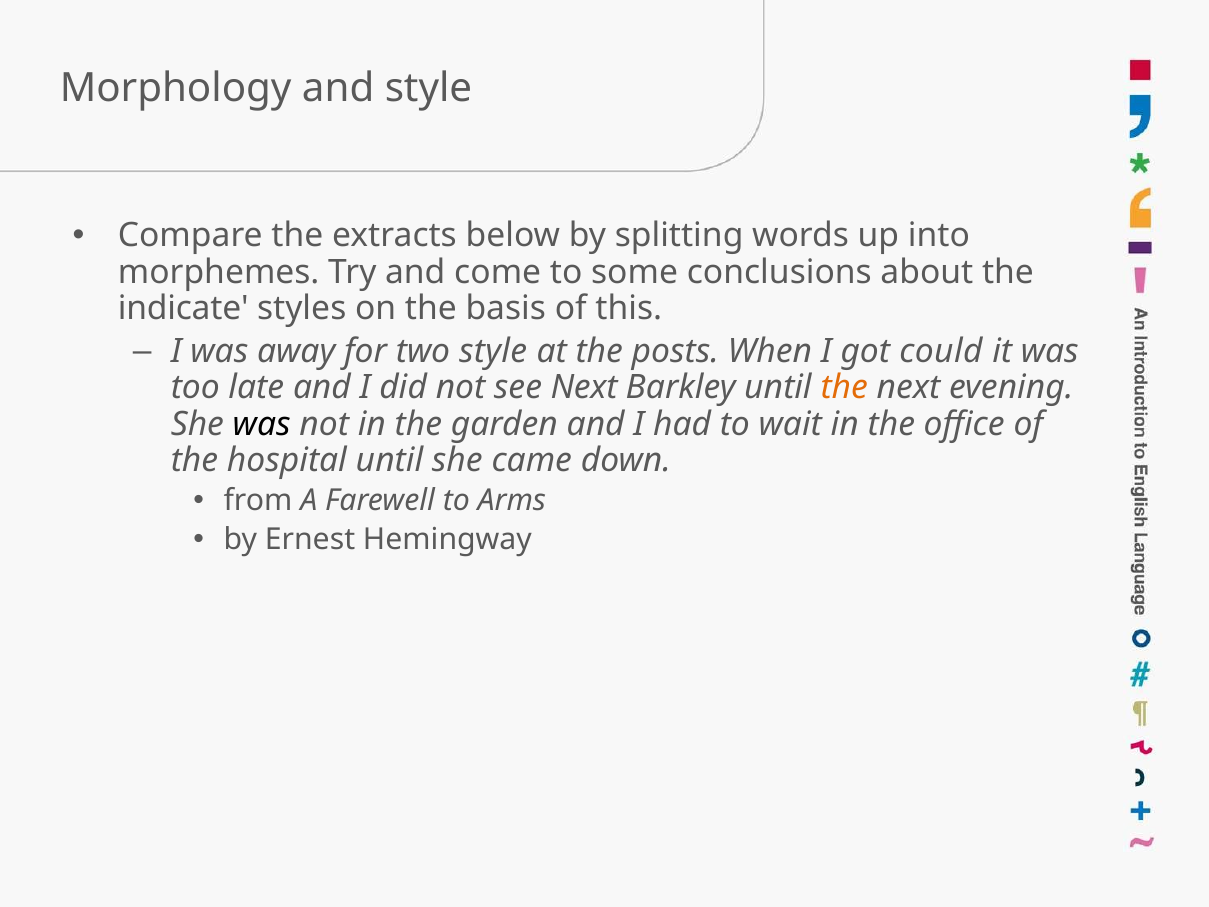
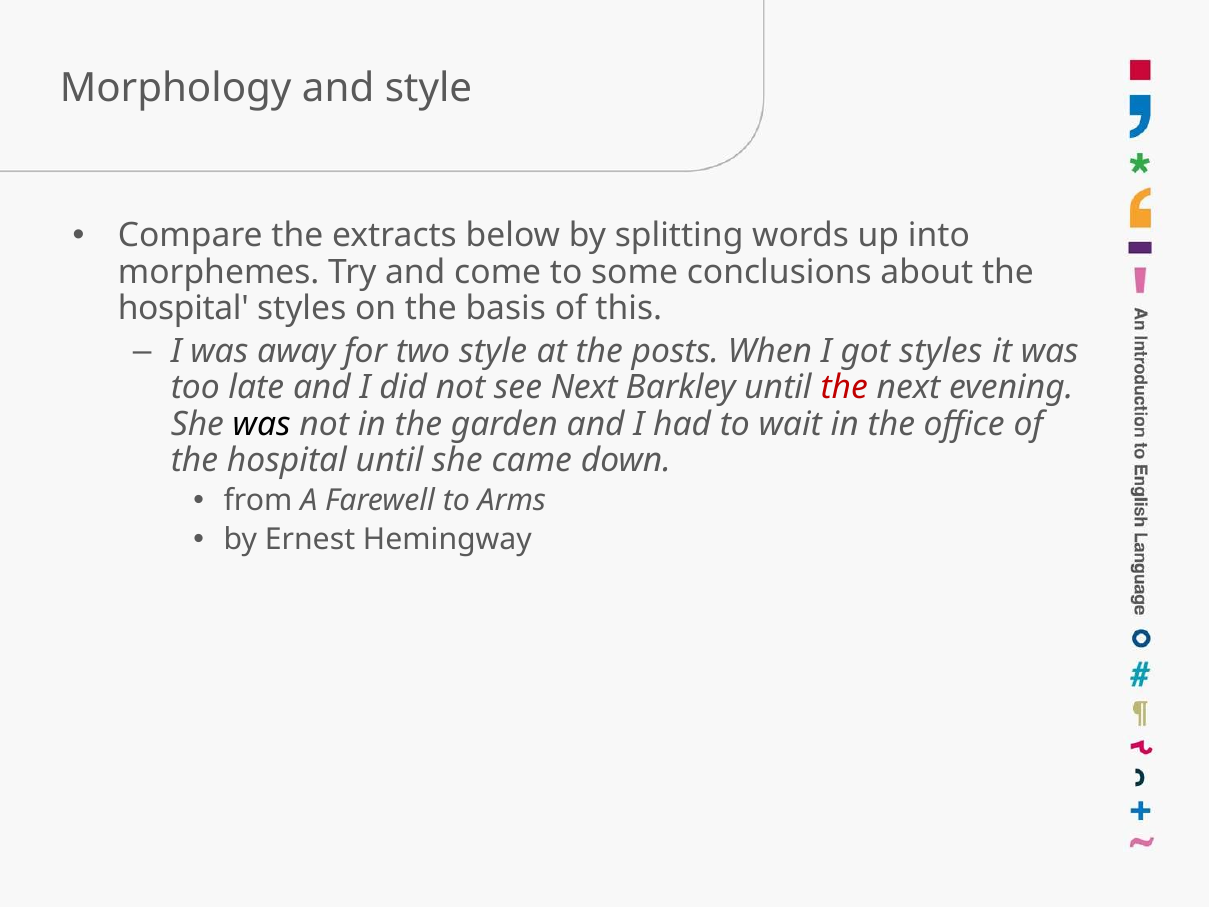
indicate at (183, 308): indicate -> hospital
got could: could -> styles
the at (844, 388) colour: orange -> red
